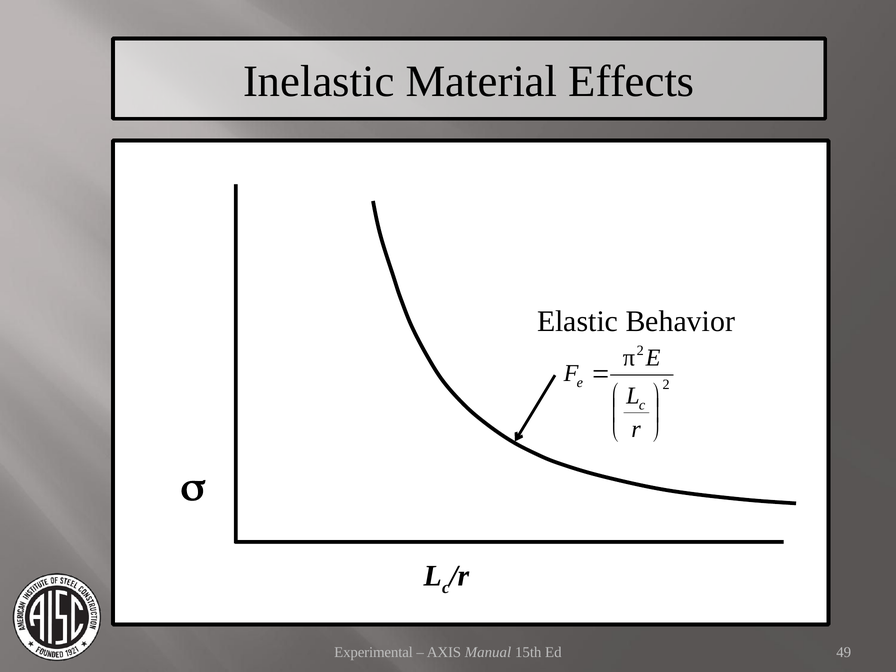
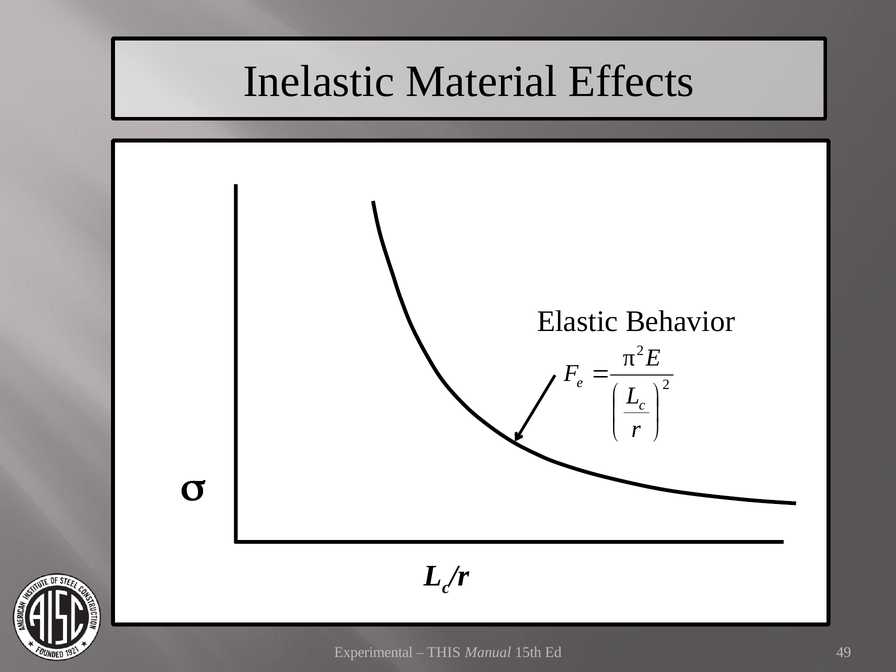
AXIS: AXIS -> THIS
